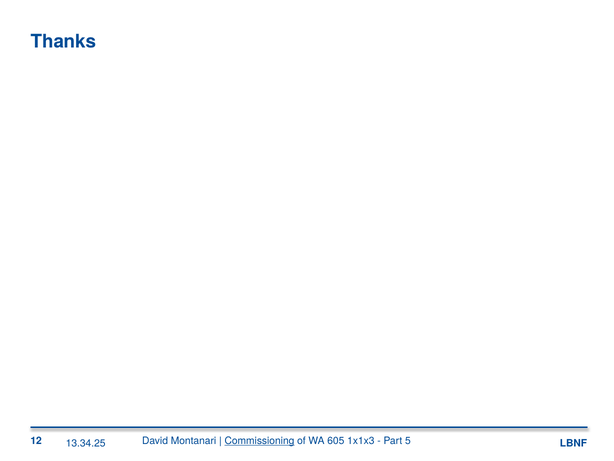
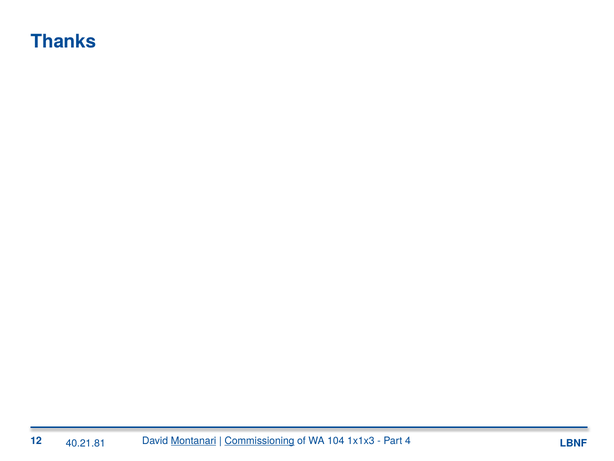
Montanari underline: none -> present
605: 605 -> 104
5: 5 -> 4
13.34.25: 13.34.25 -> 40.21.81
